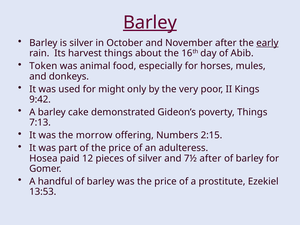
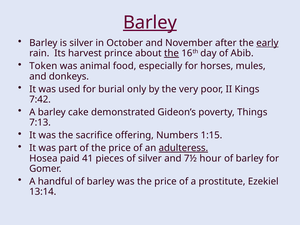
harvest things: things -> prince
the at (171, 53) underline: none -> present
might: might -> burial
9:42: 9:42 -> 7:42
morrow: morrow -> sacrifice
2:15: 2:15 -> 1:15
adulteress underline: none -> present
12: 12 -> 41
7½ after: after -> hour
13:53: 13:53 -> 13:14
